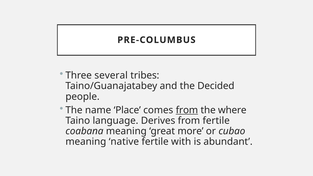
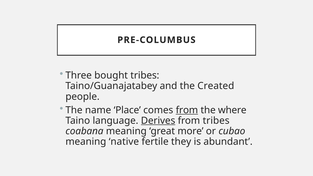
several: several -> bought
Decided: Decided -> Created
Derives underline: none -> present
from fertile: fertile -> tribes
with: with -> they
